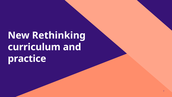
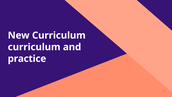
New Rethinking: Rethinking -> Curriculum
